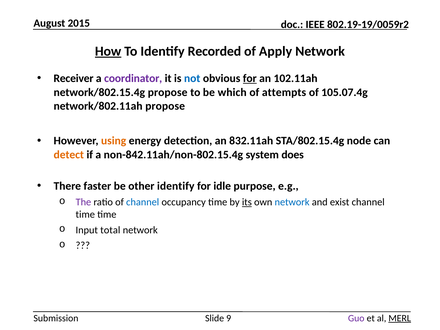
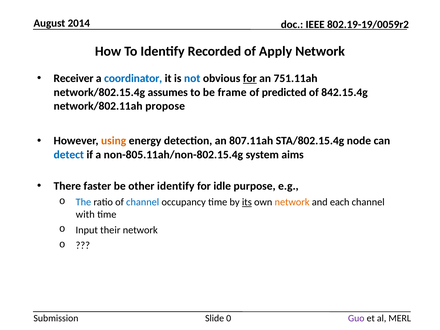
2015: 2015 -> 2014
How underline: present -> none
coordinator colour: purple -> blue
102.11ah: 102.11ah -> 751.11ah
network/802.15.4g propose: propose -> assumes
which: which -> frame
attempts: attempts -> predicted
105.07.4g: 105.07.4g -> 842.15.4g
832.11ah: 832.11ah -> 807.11ah
detect colour: orange -> blue
non-842.11ah/non-802.15.4g: non-842.11ah/non-802.15.4g -> non-805.11ah/non-802.15.4g
does: does -> aims
The colour: purple -> blue
network at (292, 202) colour: blue -> orange
exist: exist -> each
time at (85, 215): time -> with
total: total -> their
9: 9 -> 0
MERL underline: present -> none
